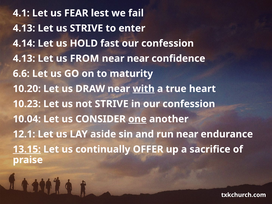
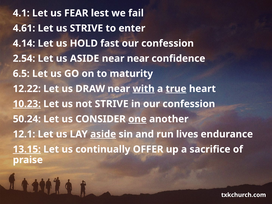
4.13 at (24, 28): 4.13 -> 4.61
4.13 at (24, 59): 4.13 -> 2.54
us FROM: FROM -> ASIDE
6.6: 6.6 -> 6.5
10.20: 10.20 -> 12.22
true underline: none -> present
10.23 underline: none -> present
10.04: 10.04 -> 50.24
aside at (103, 134) underline: none -> present
run near: near -> lives
